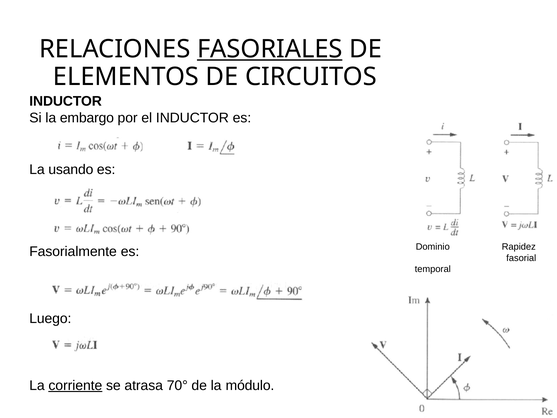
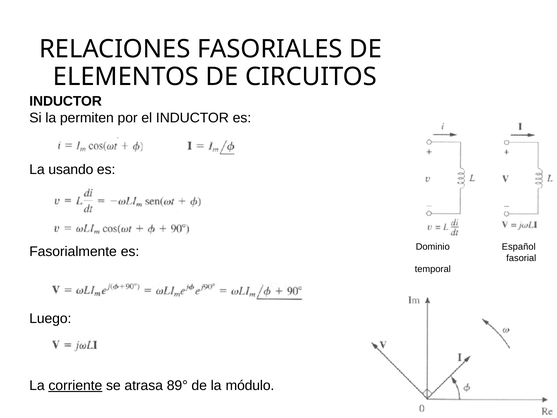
FASORIALES underline: present -> none
embargo: embargo -> permiten
Rapidez: Rapidez -> Español
70°: 70° -> 89°
